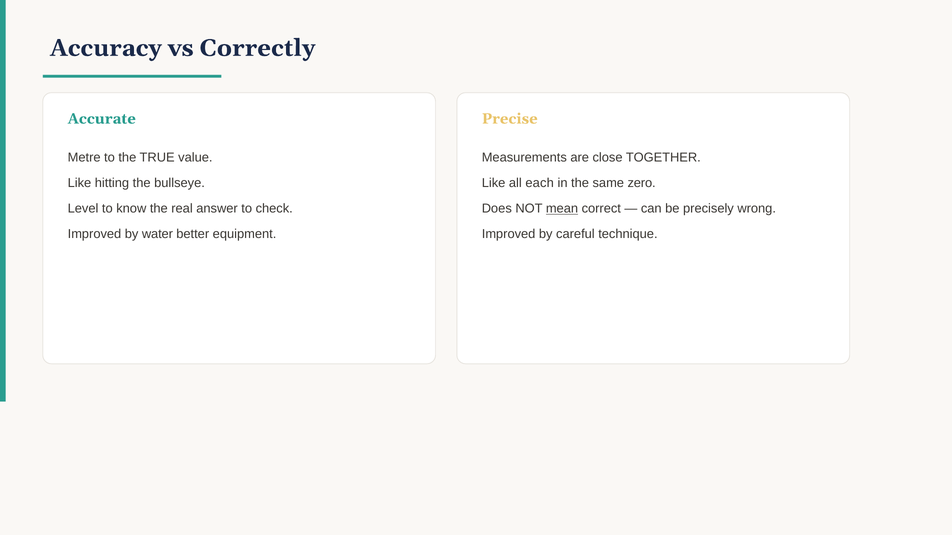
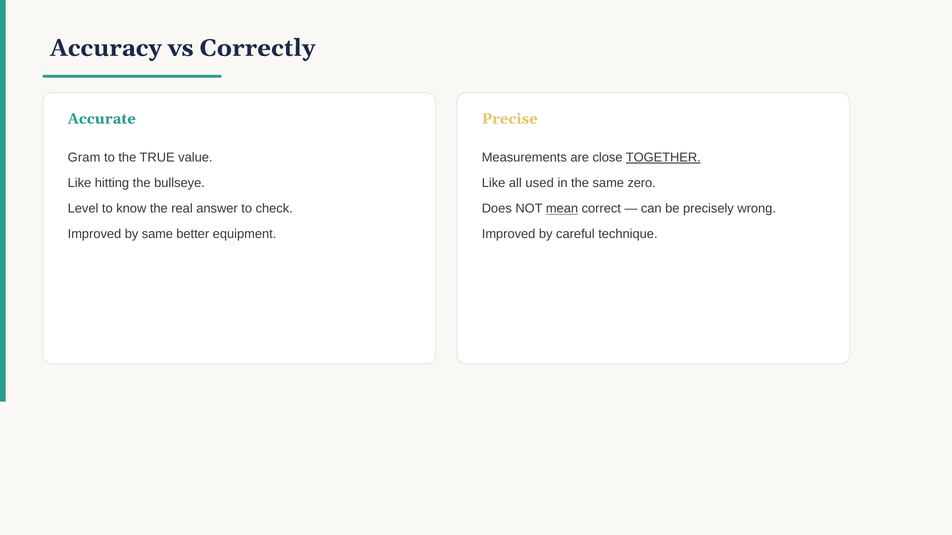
Metre: Metre -> Gram
TOGETHER underline: none -> present
each: each -> used
by water: water -> same
